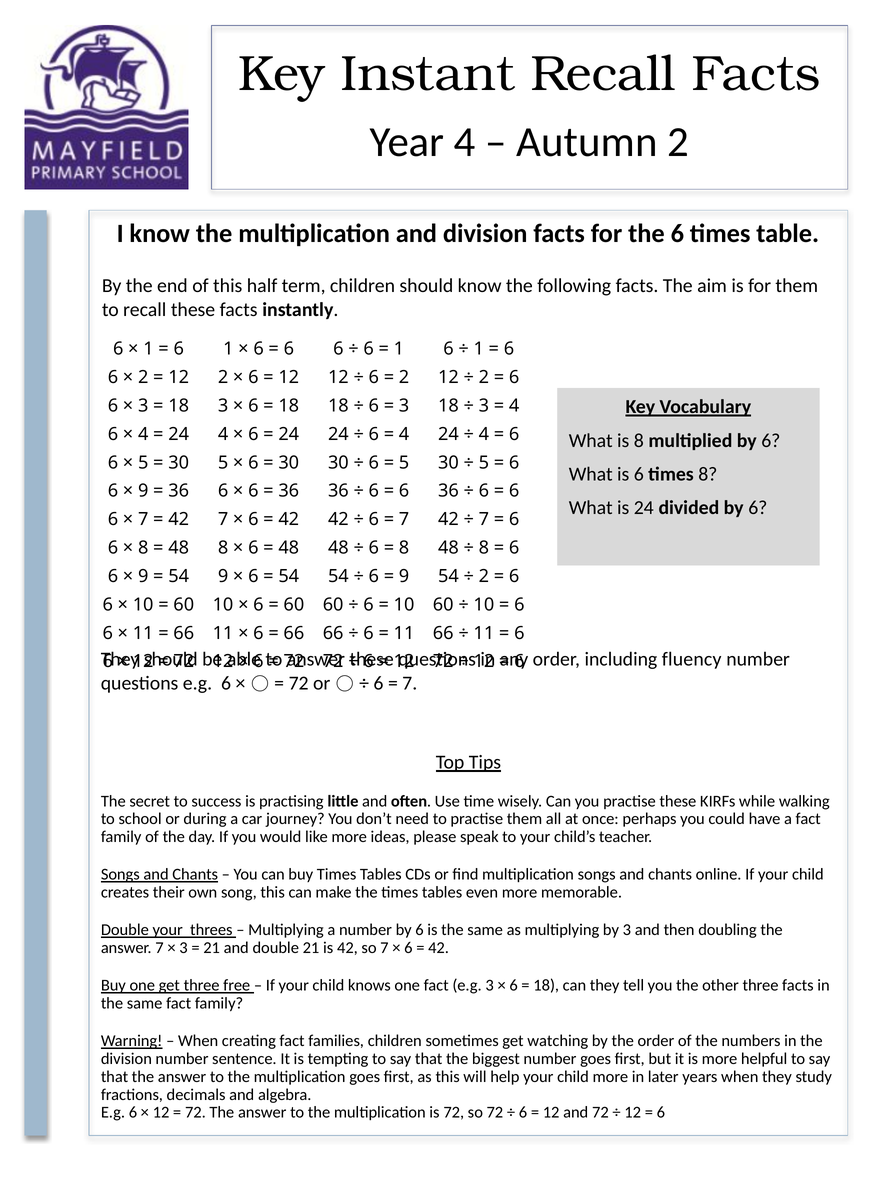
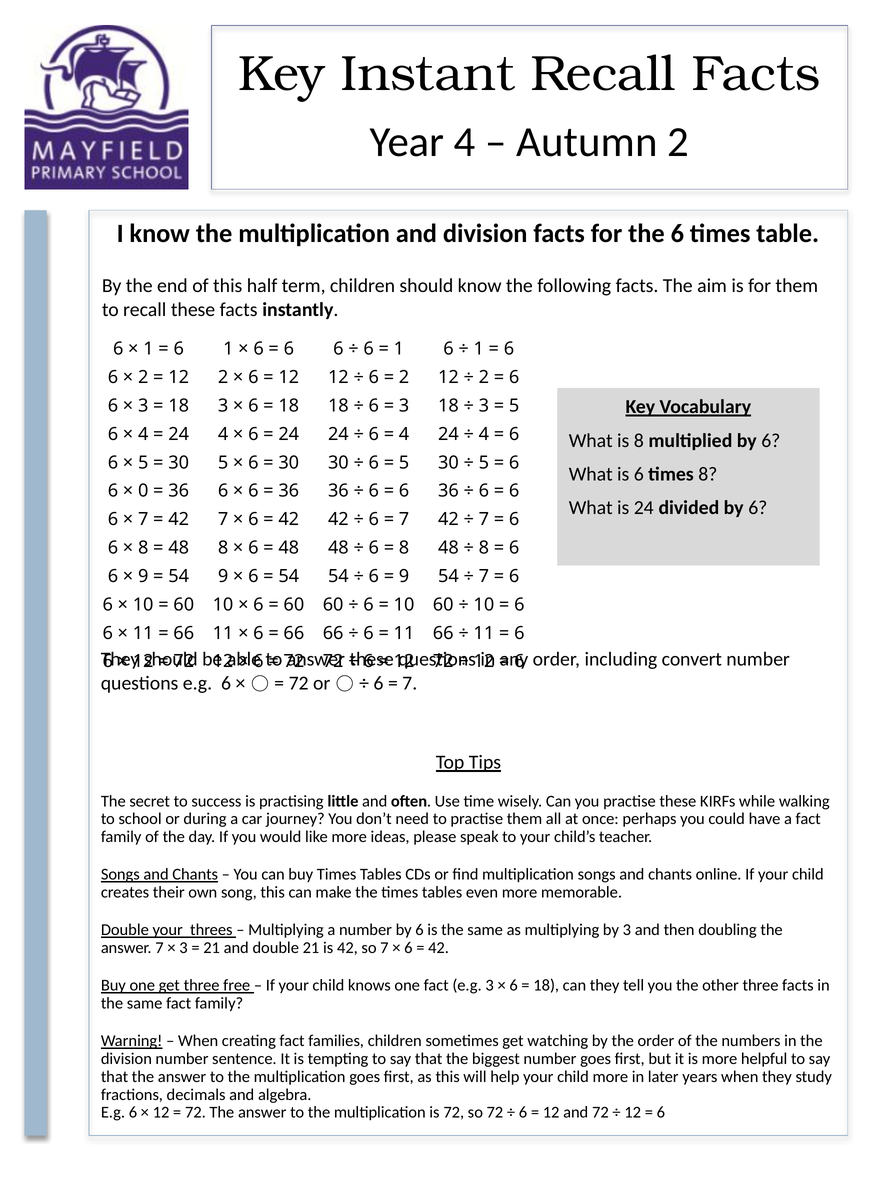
4 at (514, 406): 4 -> 5
9 at (143, 491): 9 -> 0
2 at (484, 577): 2 -> 7
fluency: fluency -> convert
